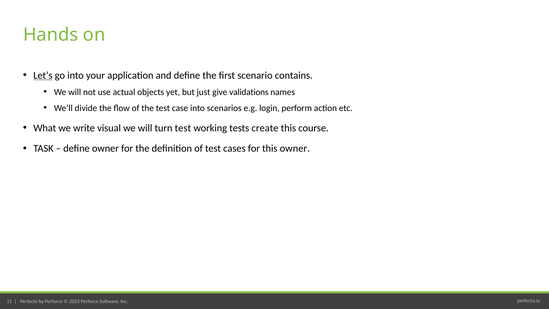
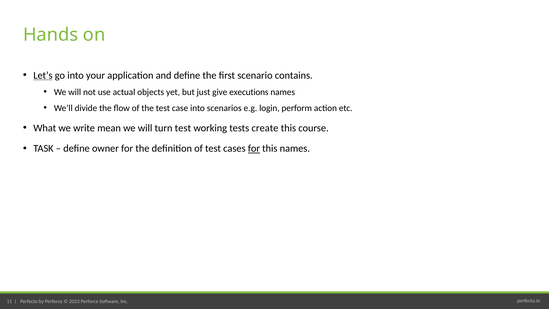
validations: validations -> executions
visual: visual -> mean
for at (254, 148) underline: none -> present
this owner: owner -> names
